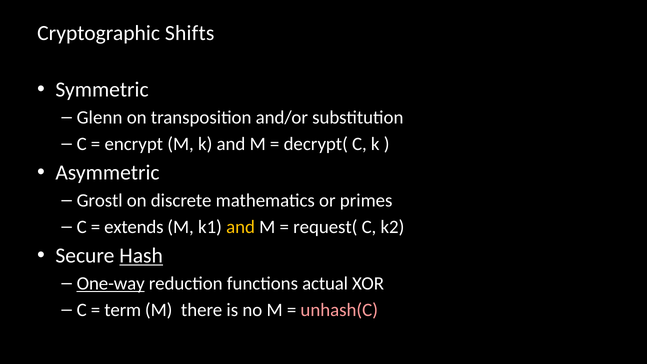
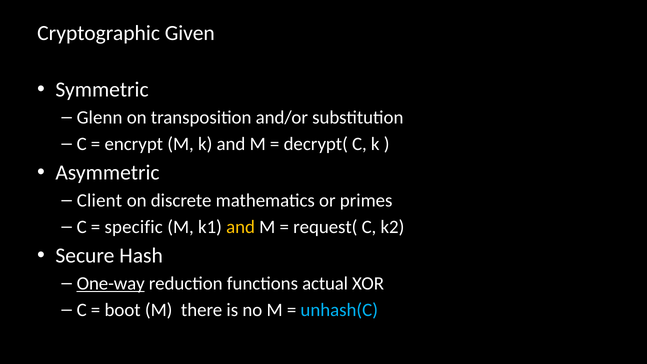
Shifts: Shifts -> Given
Grostl: Grostl -> Client
extends: extends -> specific
Hash underline: present -> none
term: term -> boot
unhash(C colour: pink -> light blue
